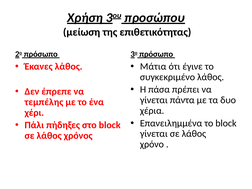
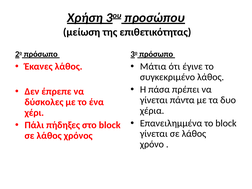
τεμπέλης: τεμπέλης -> δύσκολες
